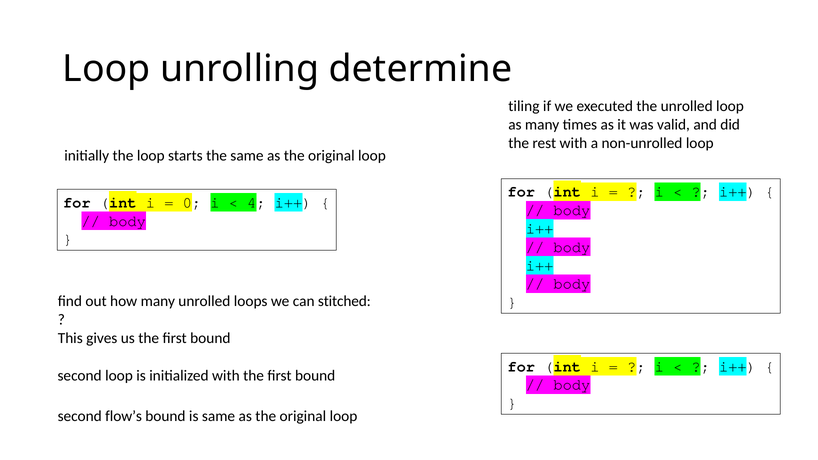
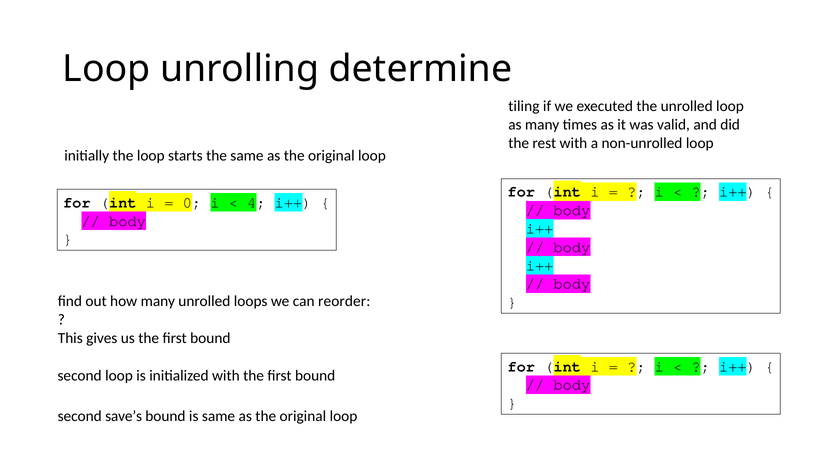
stitched: stitched -> reorder
flow’s: flow’s -> save’s
